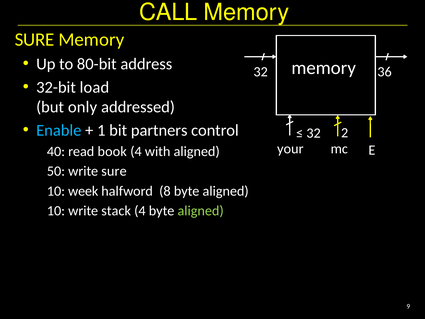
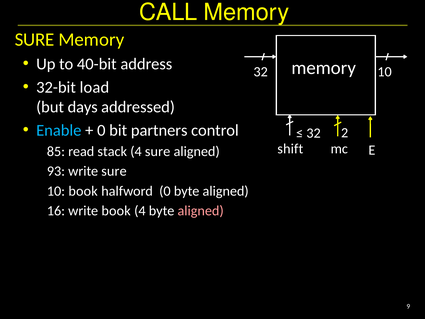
80-bit: 80-bit -> 40-bit
32 36: 36 -> 10
only: only -> days
1 at (101, 130): 1 -> 0
your: your -> shift
40: 40 -> 85
book: book -> stack
4 with: with -> sure
50: 50 -> 93
10 week: week -> book
halfword 8: 8 -> 0
10 at (56, 211): 10 -> 16
write stack: stack -> book
aligned at (201, 211) colour: light green -> pink
